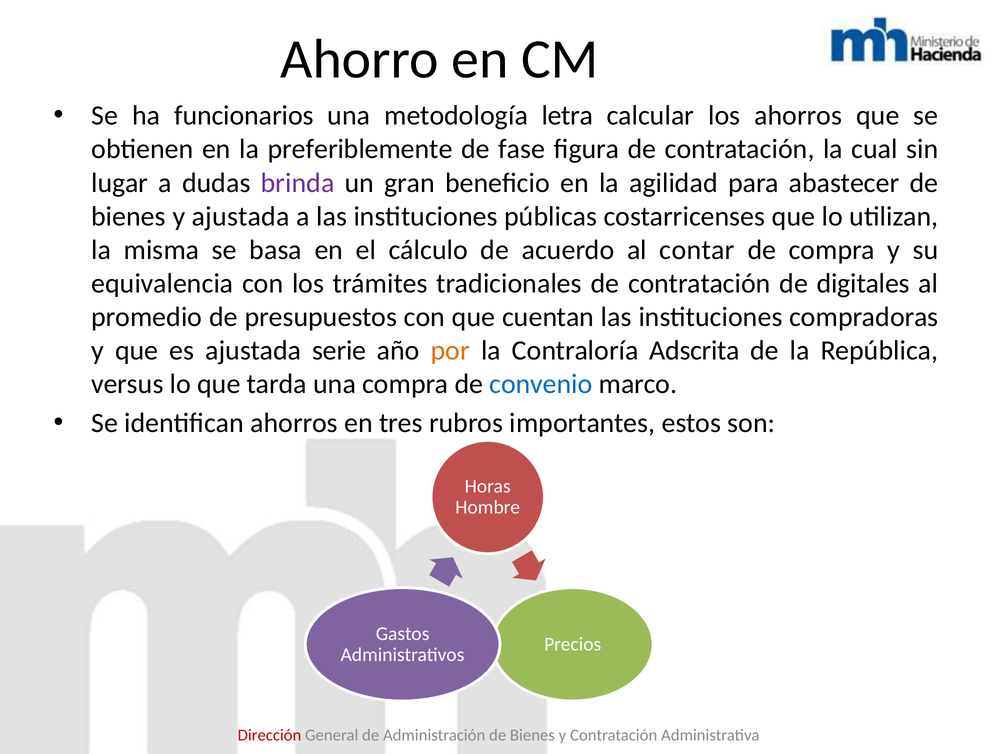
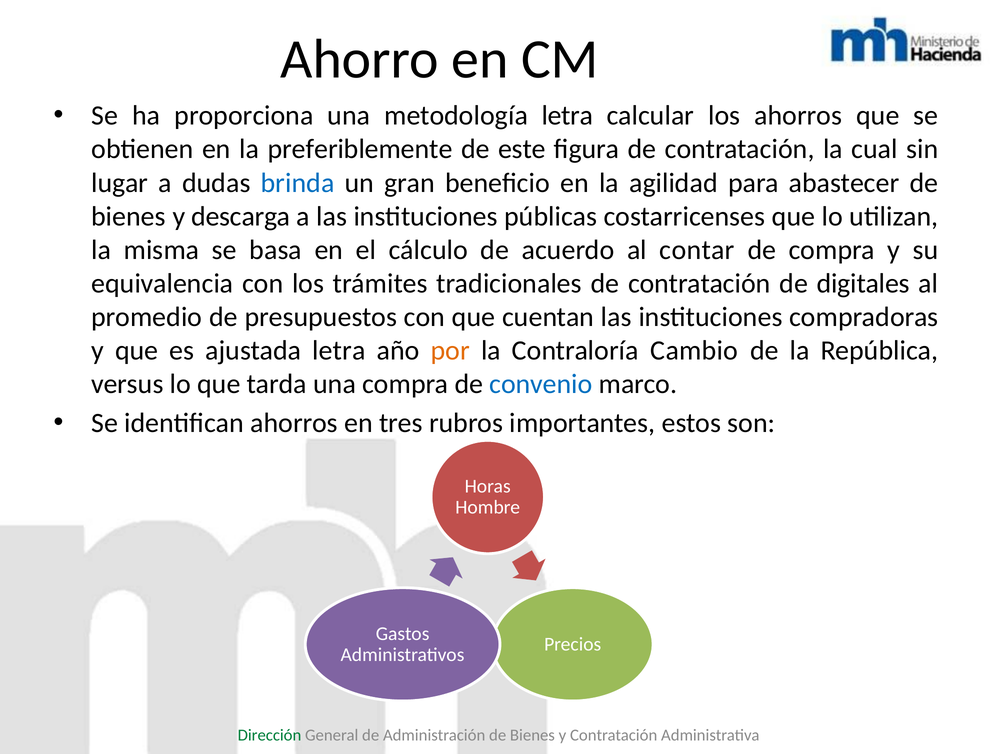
funcionarios: funcionarios -> proporciona
fase: fase -> este
brinda colour: purple -> blue
y ajustada: ajustada -> descarga
ajustada serie: serie -> letra
Adscrita: Adscrita -> Cambio
Dirección colour: red -> green
